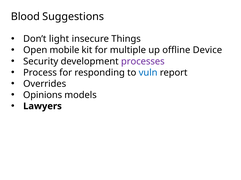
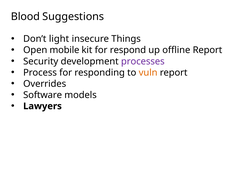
multiple: multiple -> respond
offline Device: Device -> Report
vuln colour: blue -> orange
Opinions: Opinions -> Software
